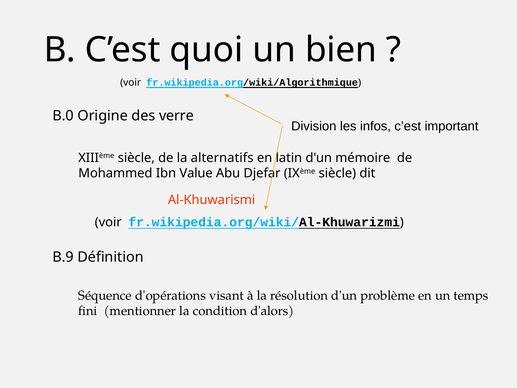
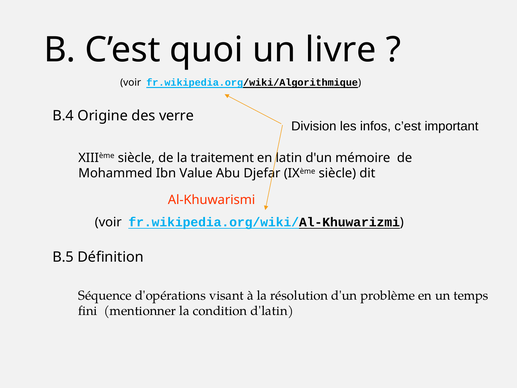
bien: bien -> livre
B.0: B.0 -> B.4
alternatifs: alternatifs -> traitement
B.9: B.9 -> B.5
d'alors: d'alors -> d'latin
